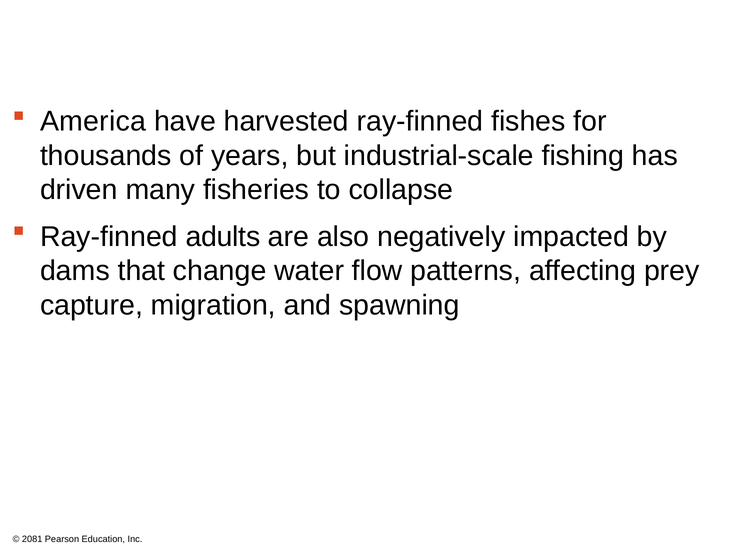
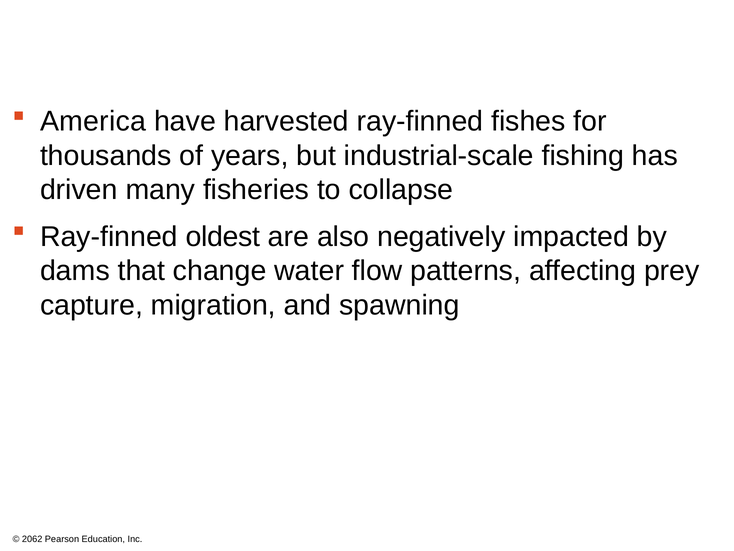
adults: adults -> oldest
2081: 2081 -> 2062
